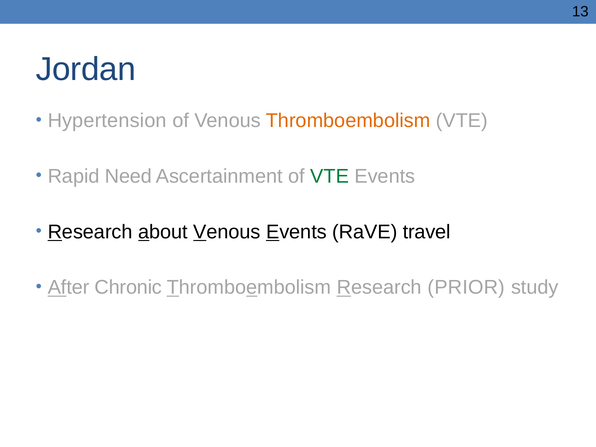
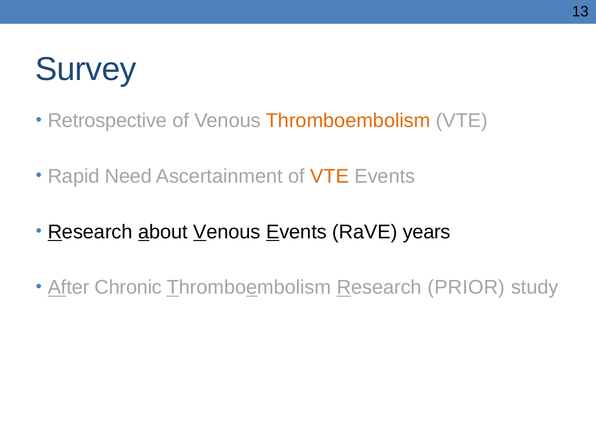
Jordan: Jordan -> Survey
Hypertension: Hypertension -> Retrospective
VTE at (330, 176) colour: green -> orange
travel: travel -> years
